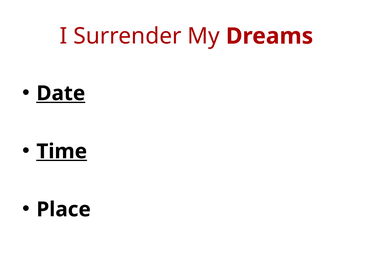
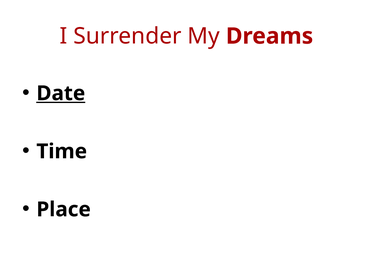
Time underline: present -> none
